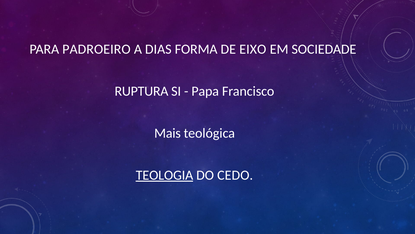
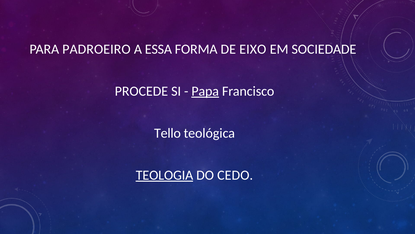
DIAS: DIAS -> ESSA
RUPTURA: RUPTURA -> PROCEDE
Papa underline: none -> present
Mais: Mais -> Tello
